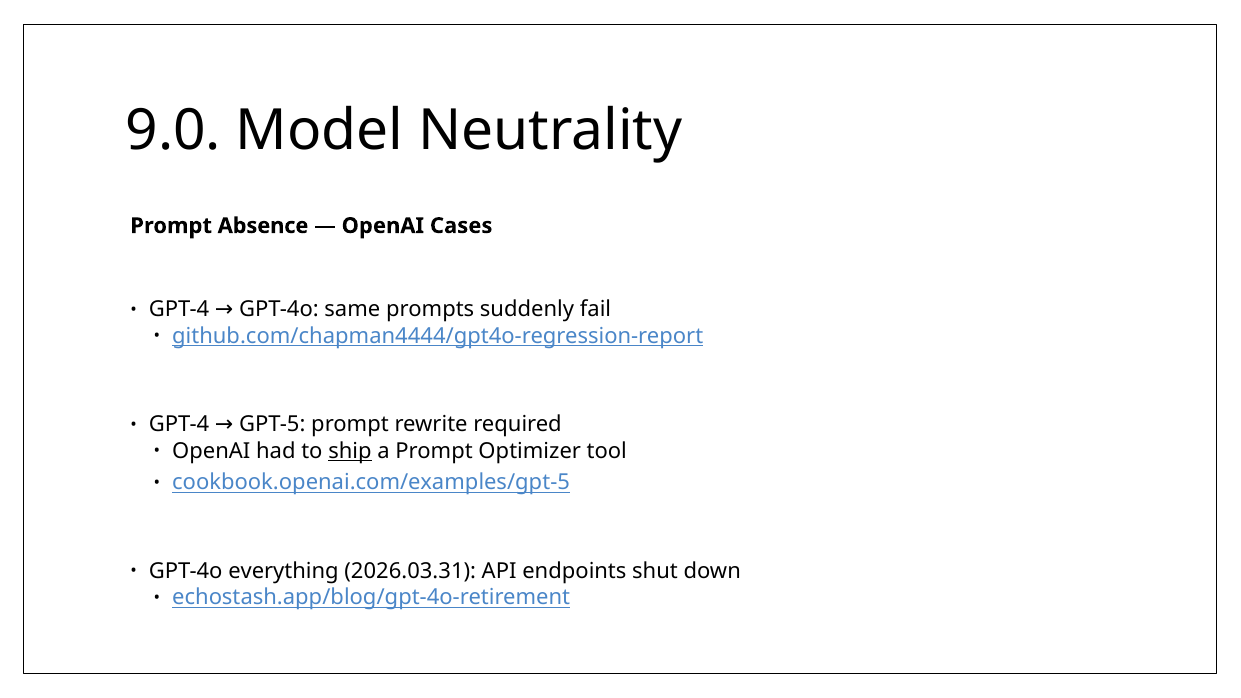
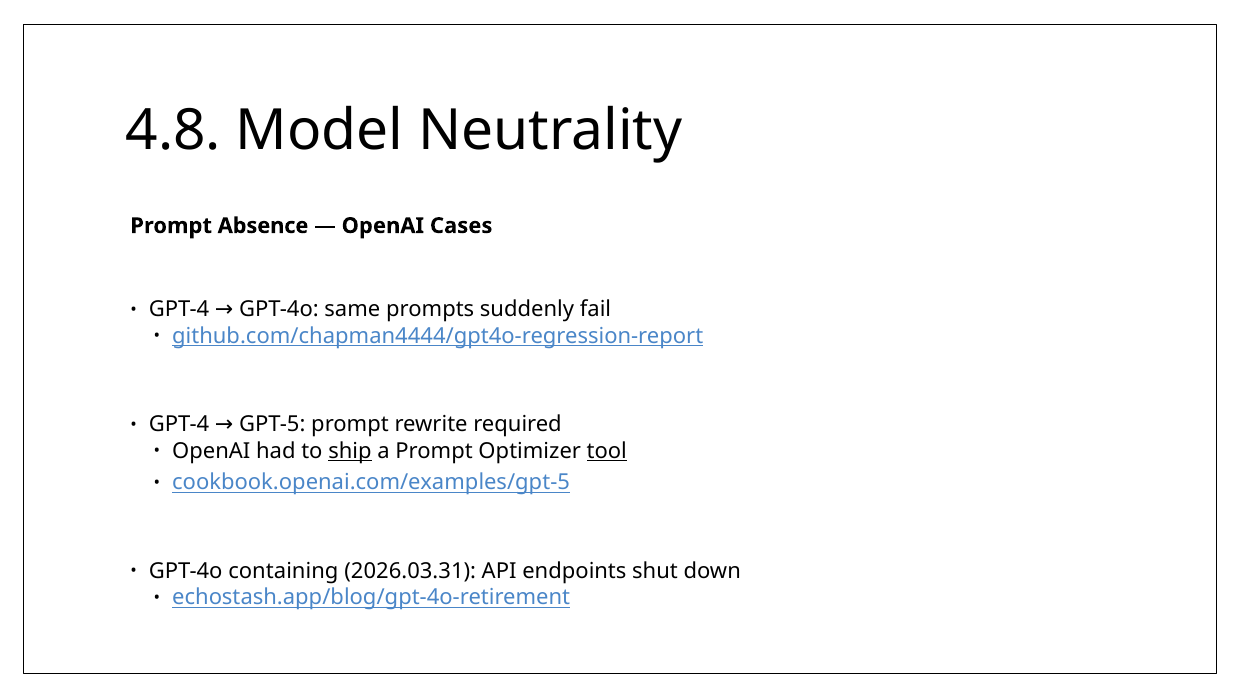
9.0: 9.0 -> 4.8
tool underline: none -> present
everything: everything -> containing
